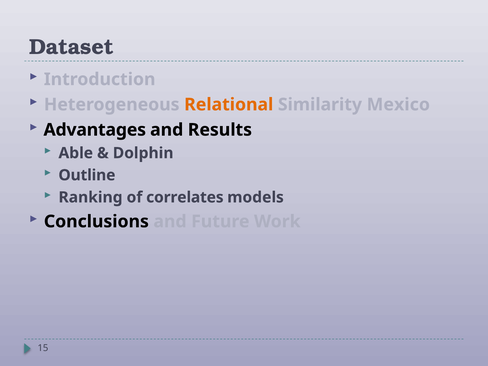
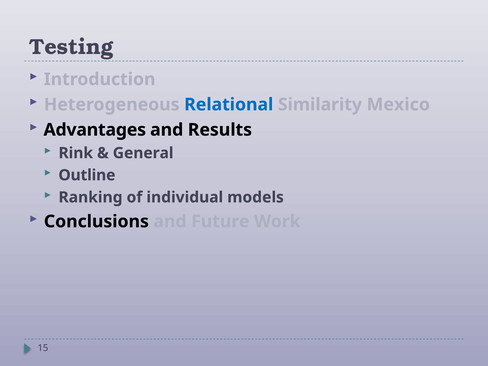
Dataset: Dataset -> Testing
Relational colour: orange -> blue
Able: Able -> Rink
Dolphin: Dolphin -> General
correlates: correlates -> individual
